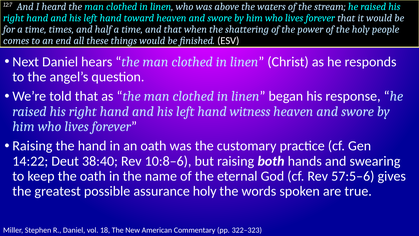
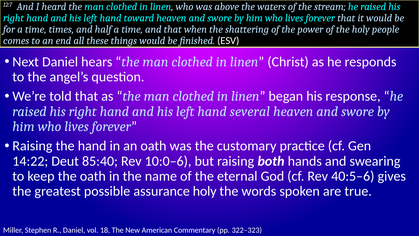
witness: witness -> several
38:40: 38:40 -> 85:40
10:8–6: 10:8–6 -> 10:0–6
57:5–6: 57:5–6 -> 40:5–6
